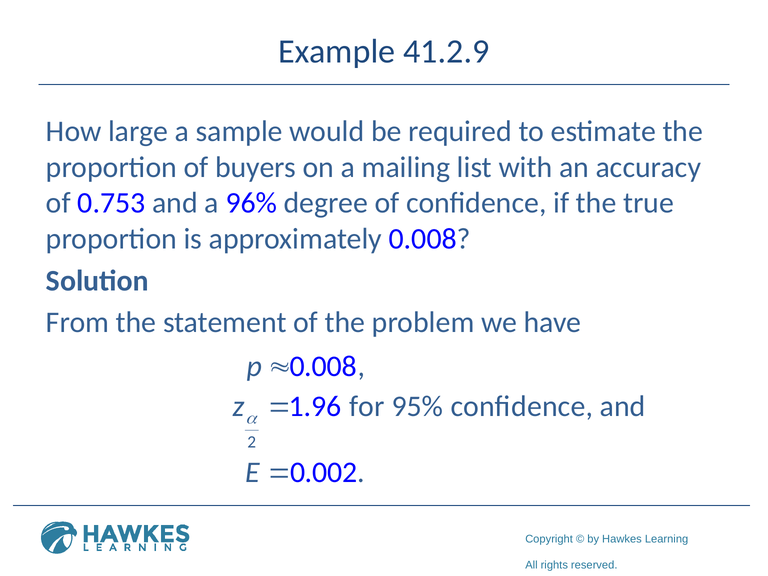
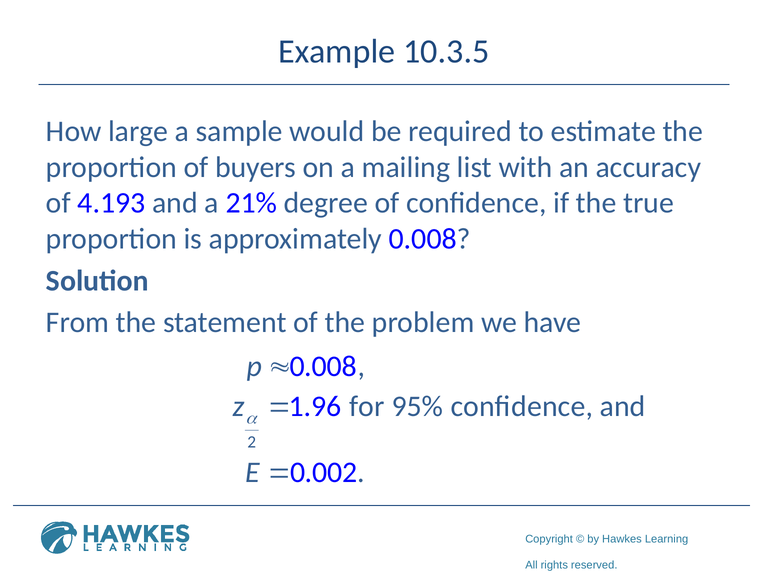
41.2.9: 41.2.9 -> 10.3.5
0.753: 0.753 -> 4.193
96%: 96% -> 21%
